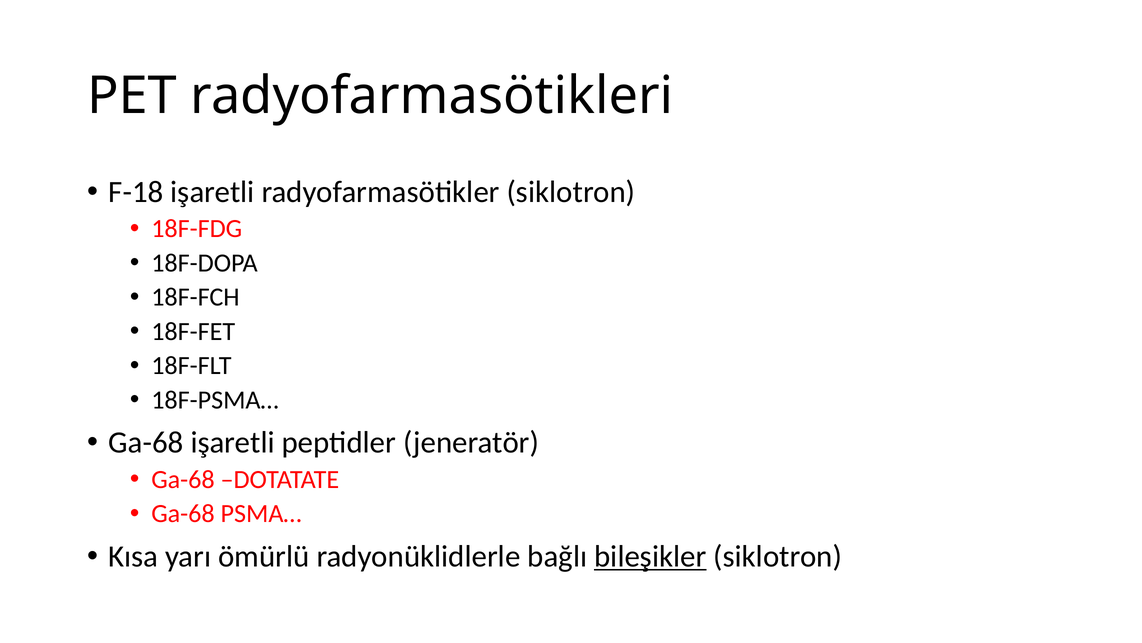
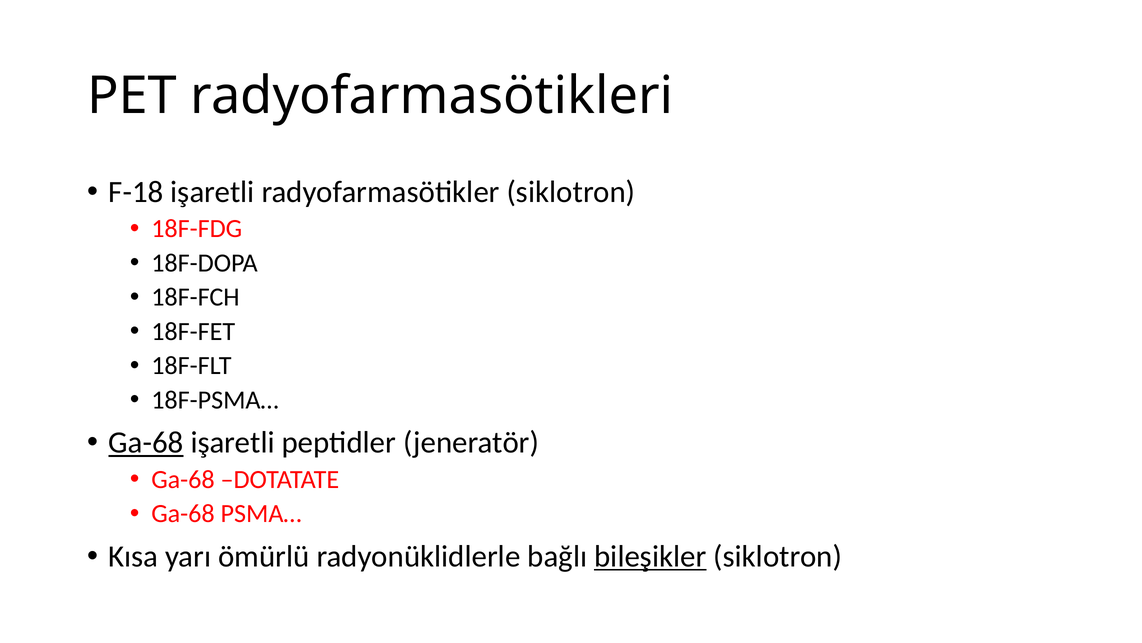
Ga-68 at (146, 442) underline: none -> present
